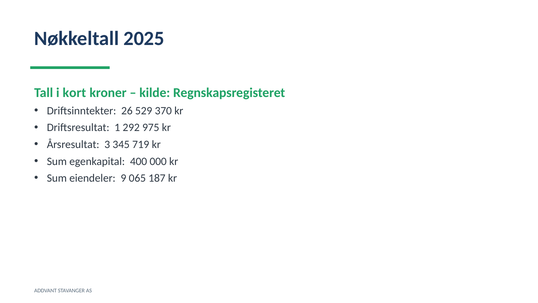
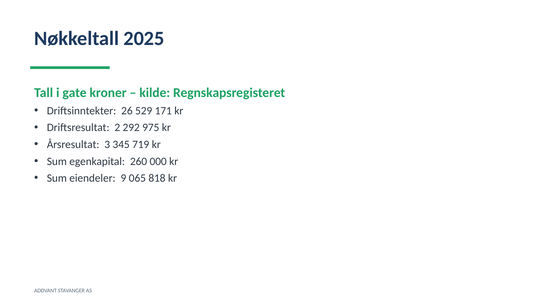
kort: kort -> gate
370: 370 -> 171
1: 1 -> 2
400: 400 -> 260
187: 187 -> 818
